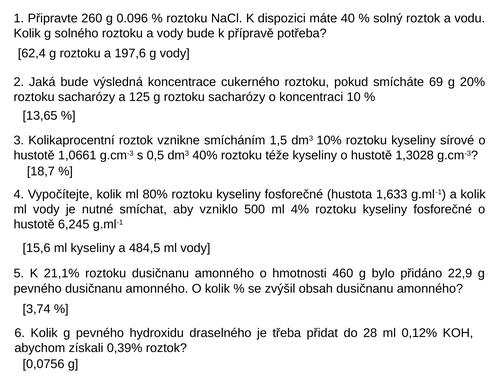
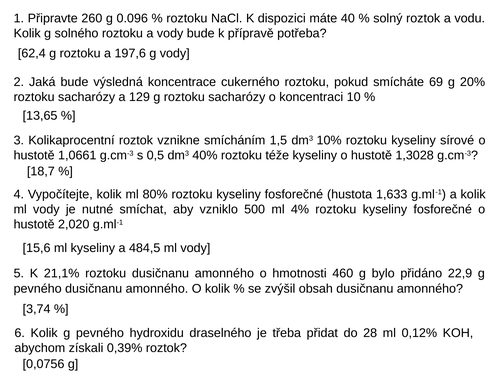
125: 125 -> 129
6,245: 6,245 -> 2,020
